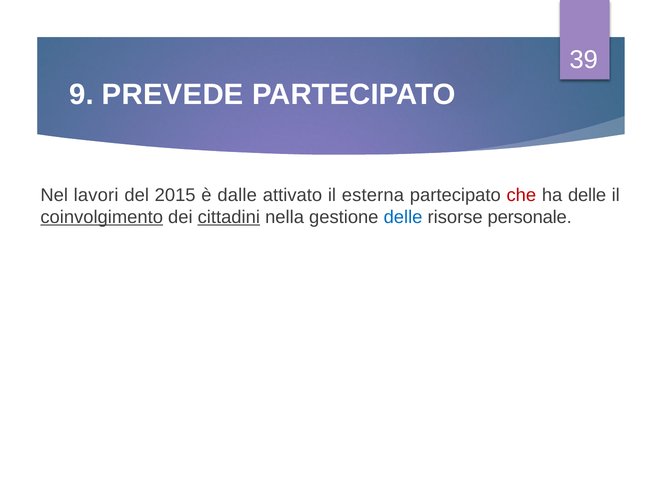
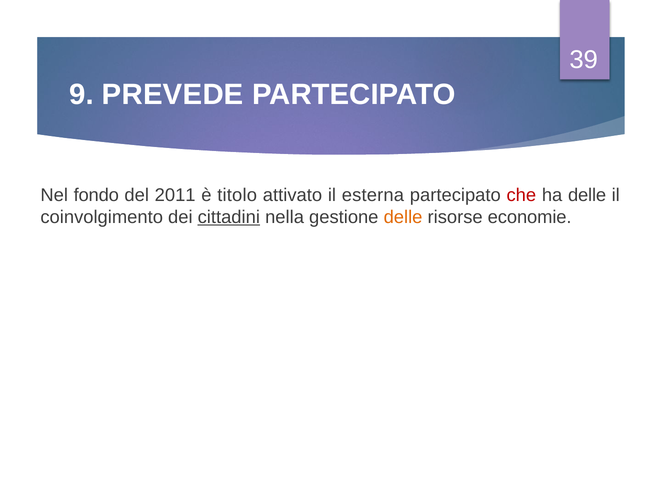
lavori: lavori -> fondo
2015: 2015 -> 2011
dalle: dalle -> titolo
coinvolgimento underline: present -> none
delle at (403, 218) colour: blue -> orange
personale: personale -> economie
